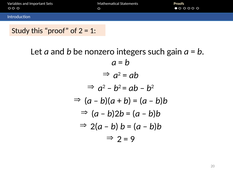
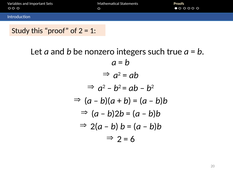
gain: gain -> true
9: 9 -> 6
